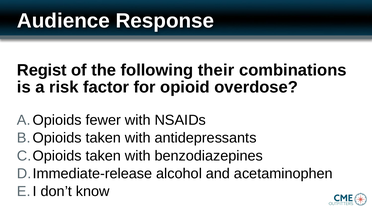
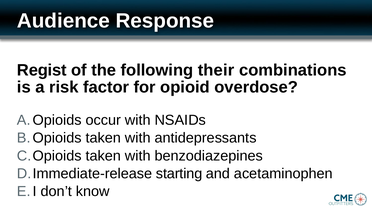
fewer: fewer -> occur
alcohol: alcohol -> starting
